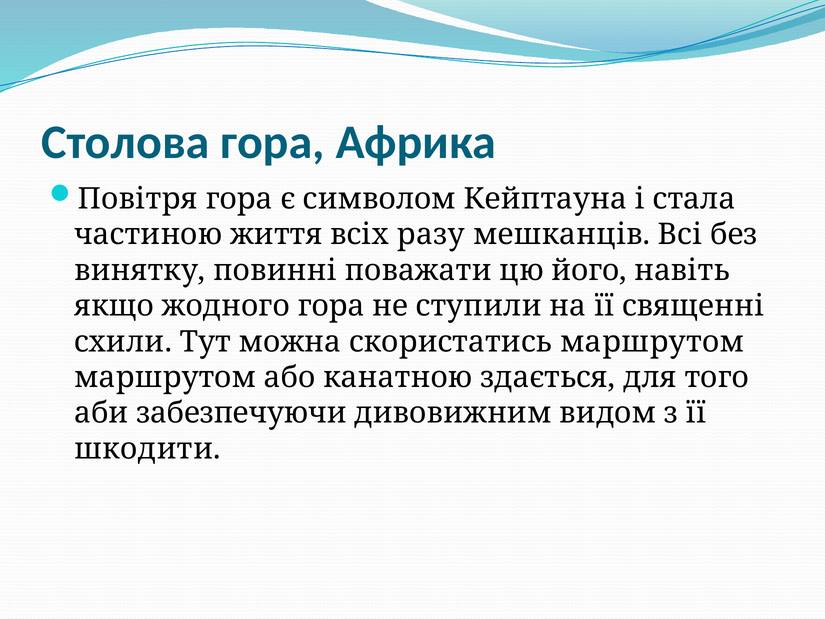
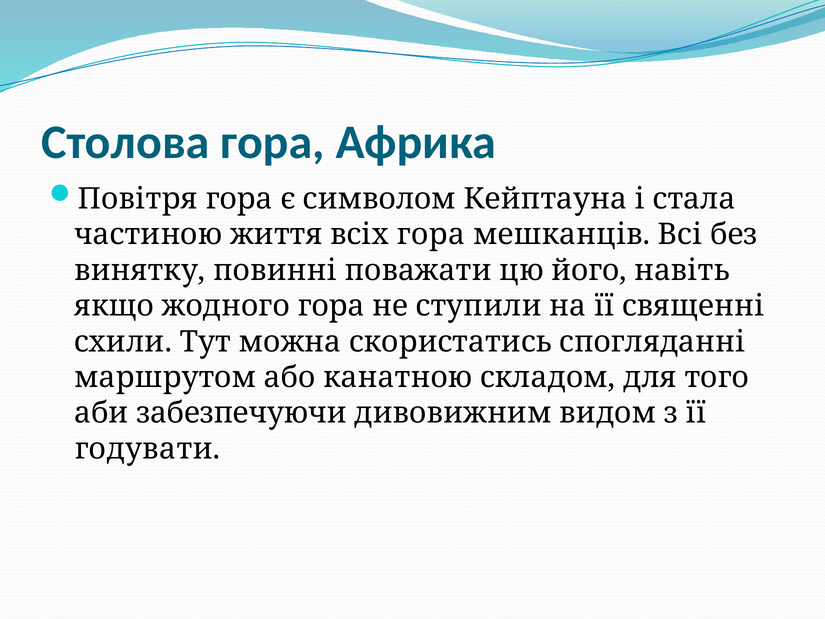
всіх разу: разу -> гора
скористатись маршрутом: маршрутом -> спогляданні
здається: здається -> складом
шкодити: шкодити -> годувати
